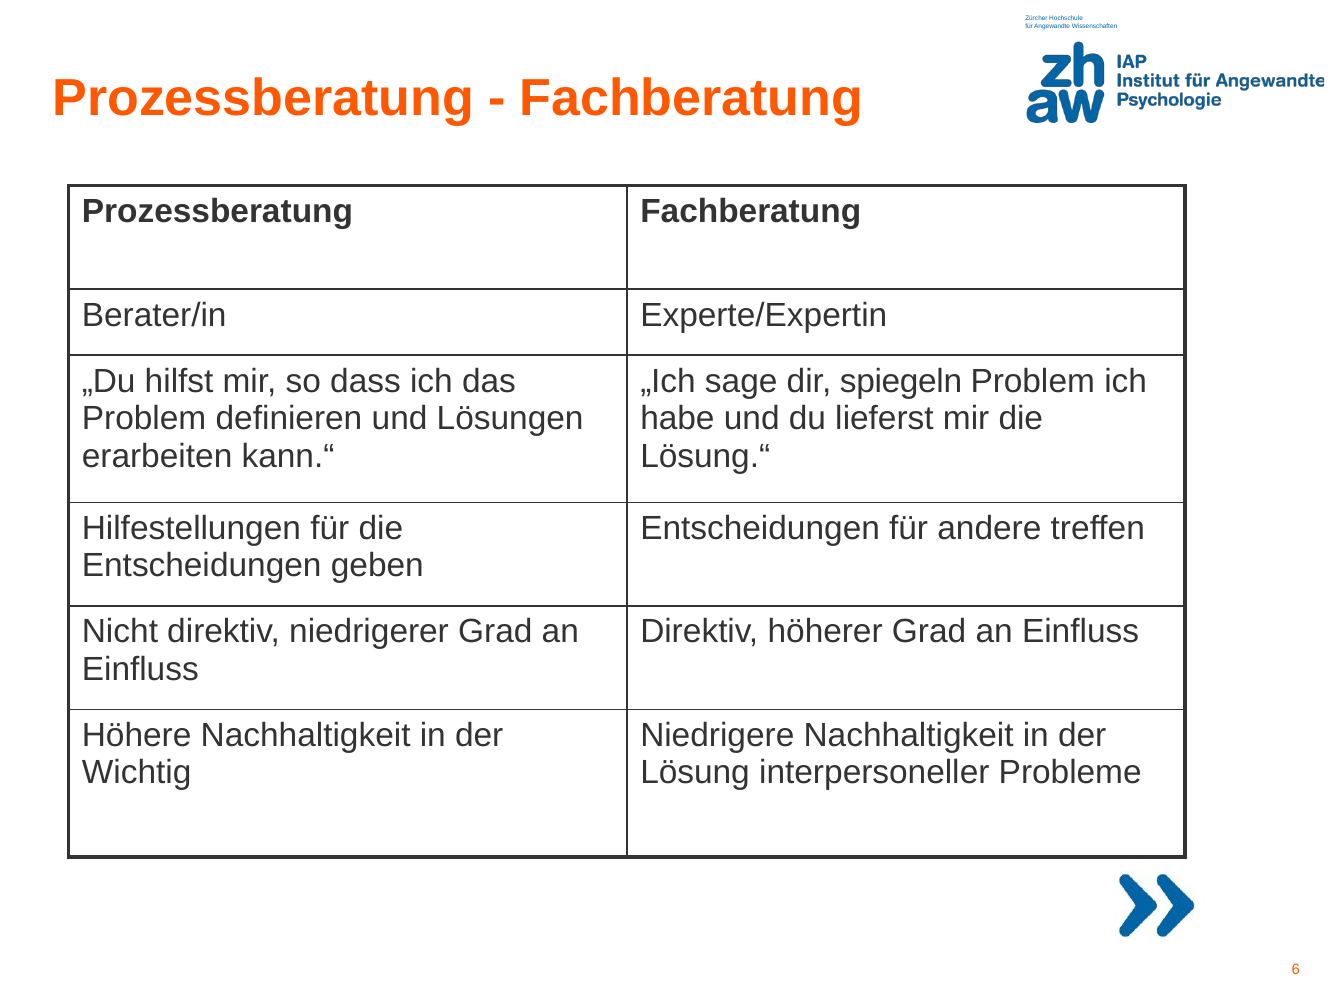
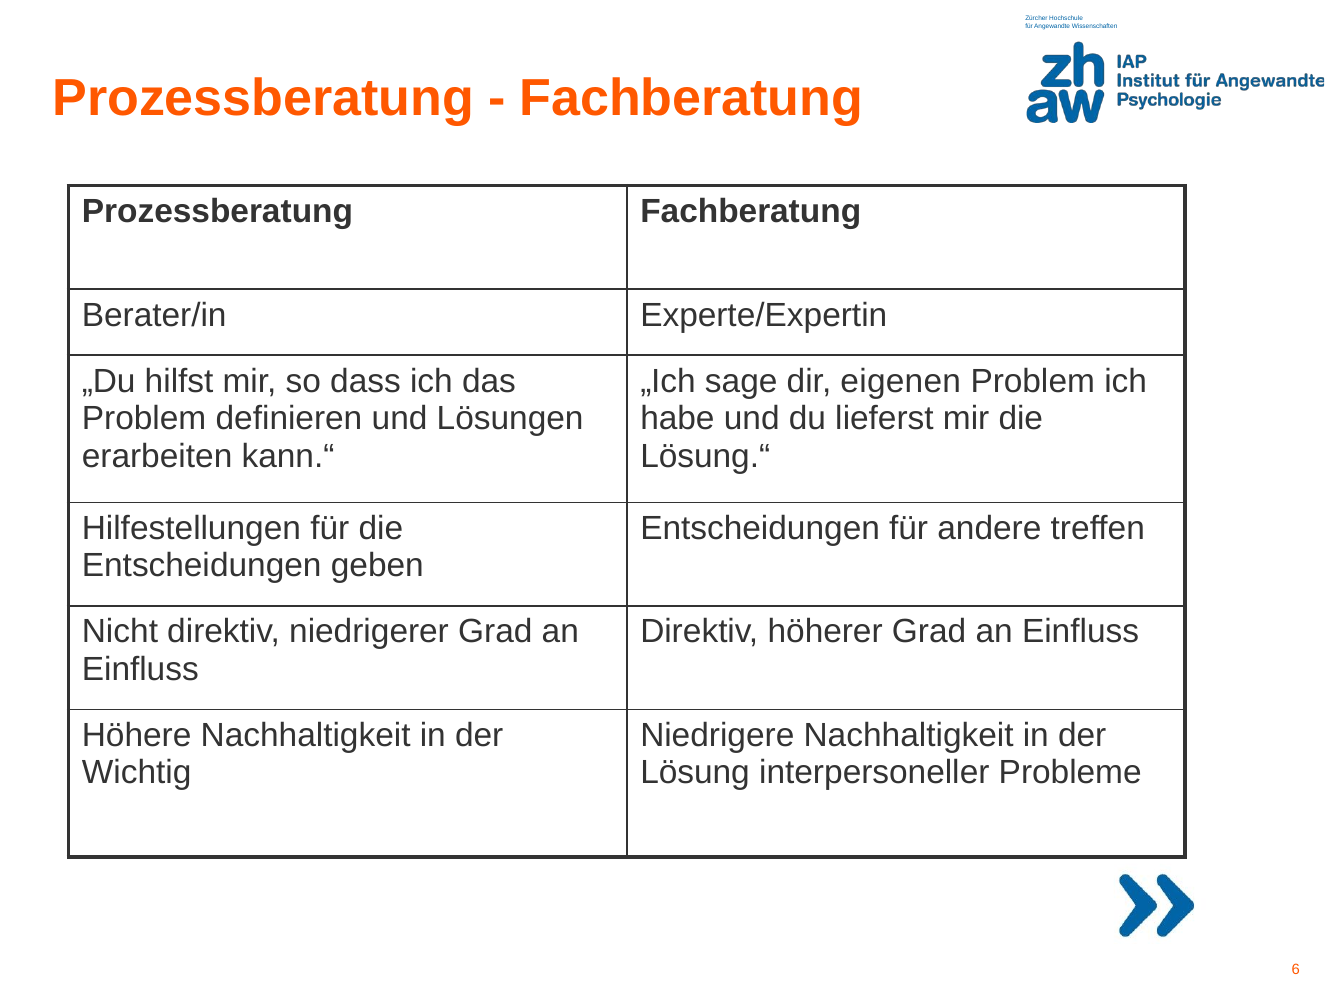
spiegeln: spiegeln -> eigenen
